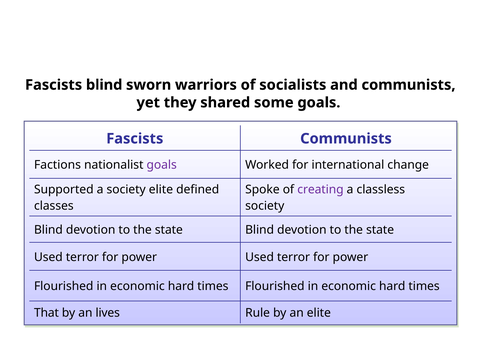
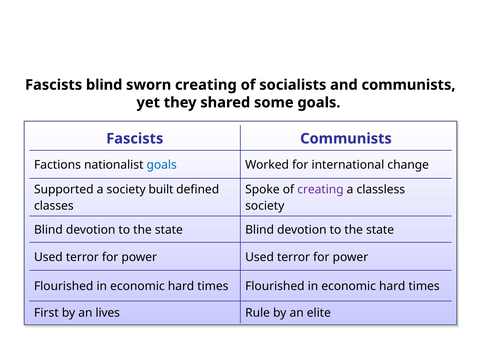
sworn warriors: warriors -> creating
goals at (162, 165) colour: purple -> blue
society elite: elite -> built
That: That -> First
